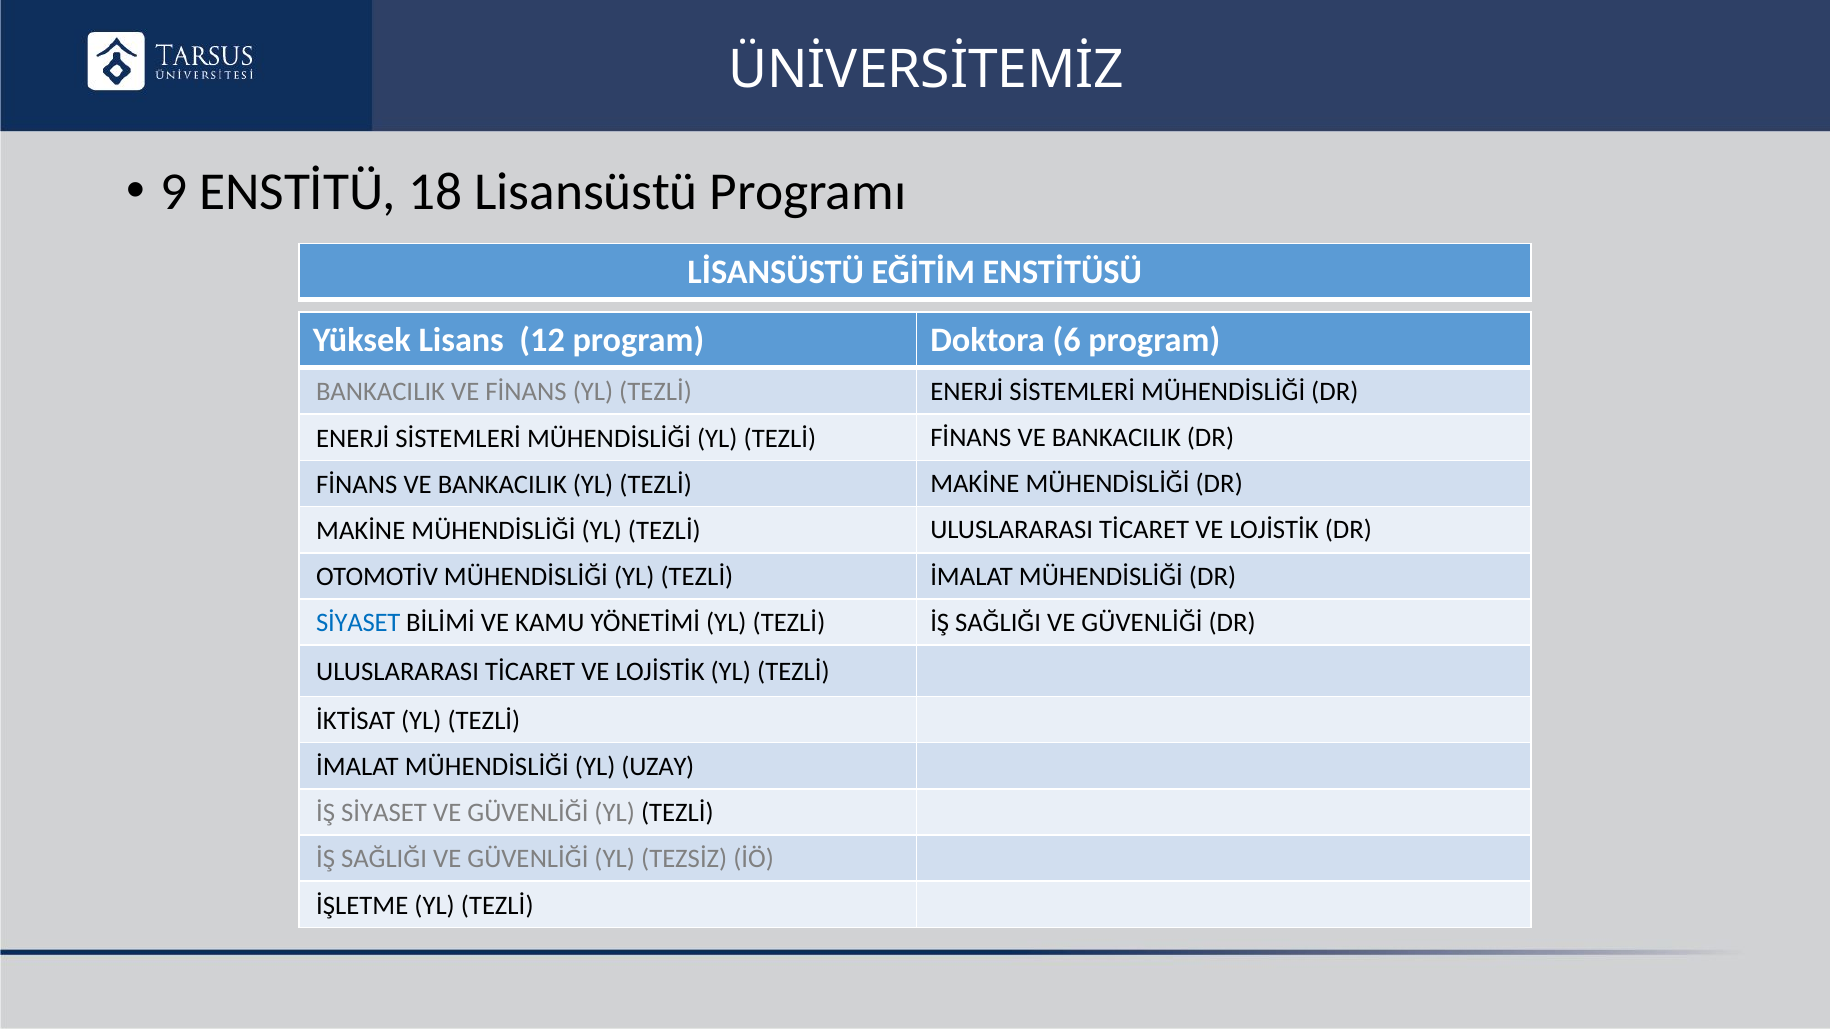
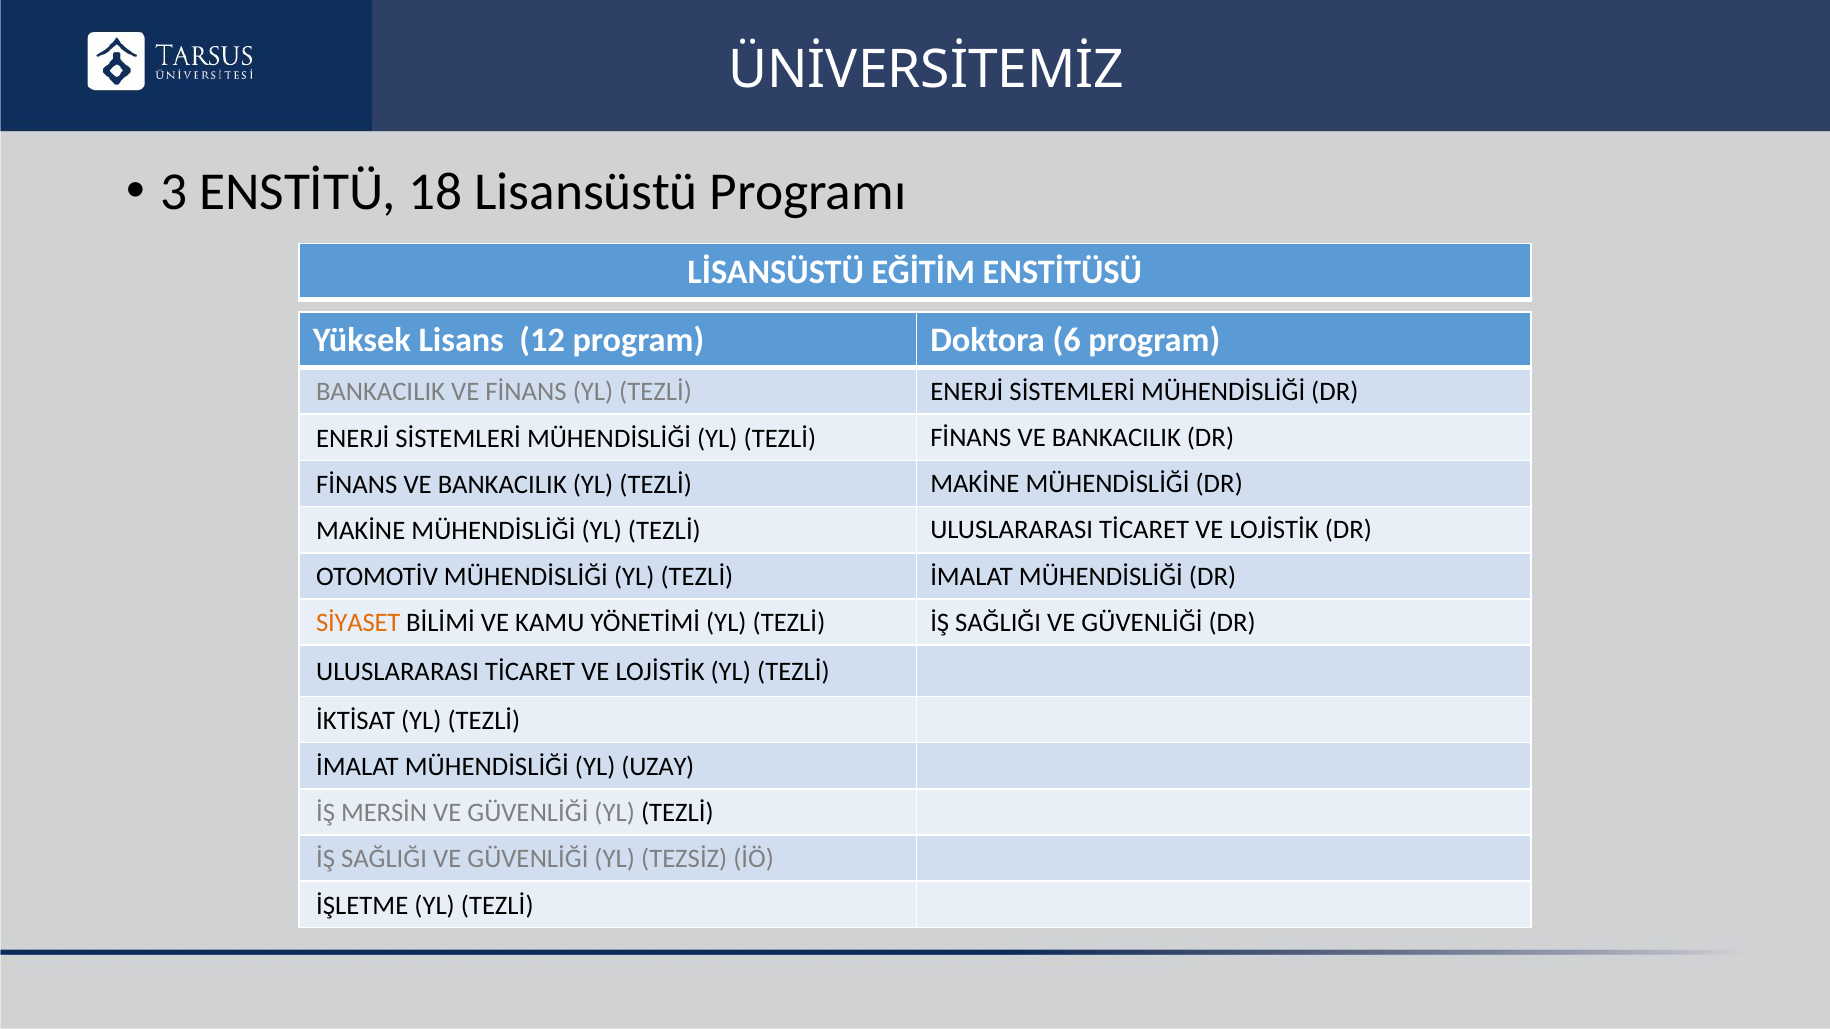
9: 9 -> 3
SİYASET at (358, 623) colour: blue -> orange
İŞ SİYASET: SİYASET -> MERSİN
